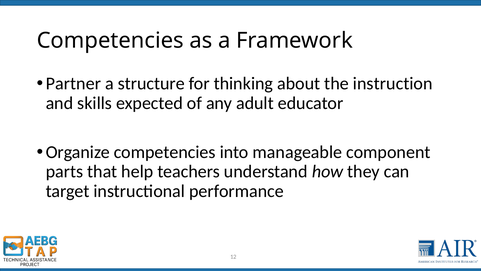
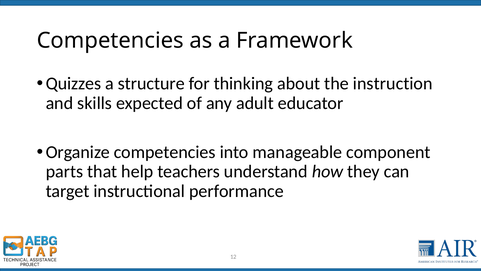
Partner: Partner -> Quizzes
